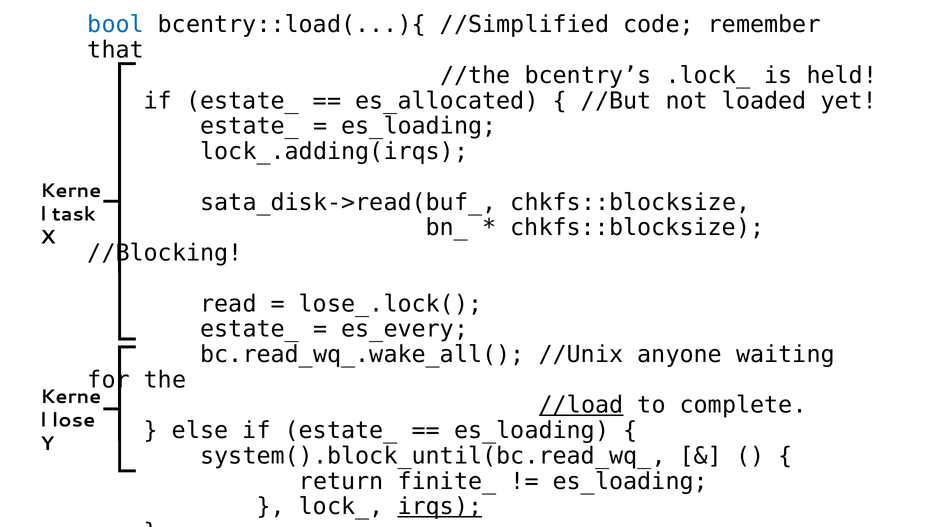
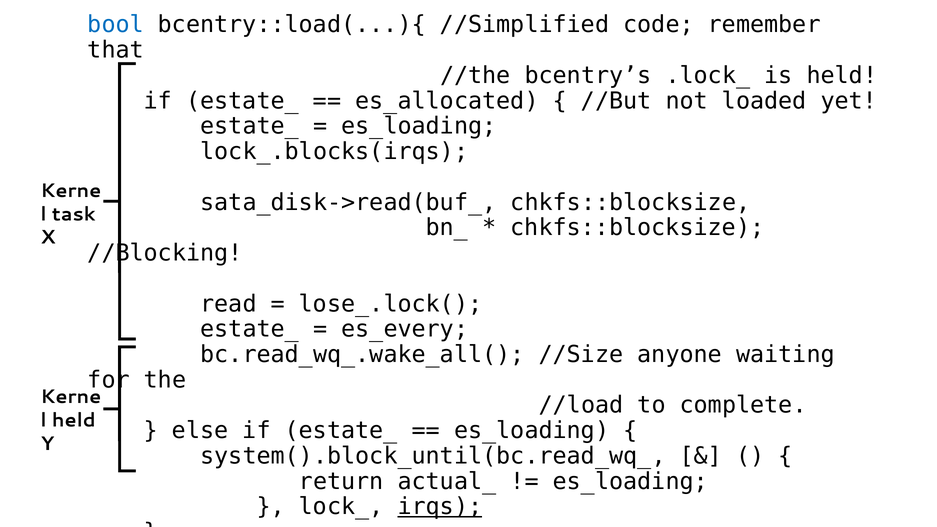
lock_.adding(irqs: lock_.adding(irqs -> lock_.blocks(irqs
//Unix: //Unix -> //Size
//load underline: present -> none
lose at (74, 420): lose -> held
finite_: finite_ -> actual_
